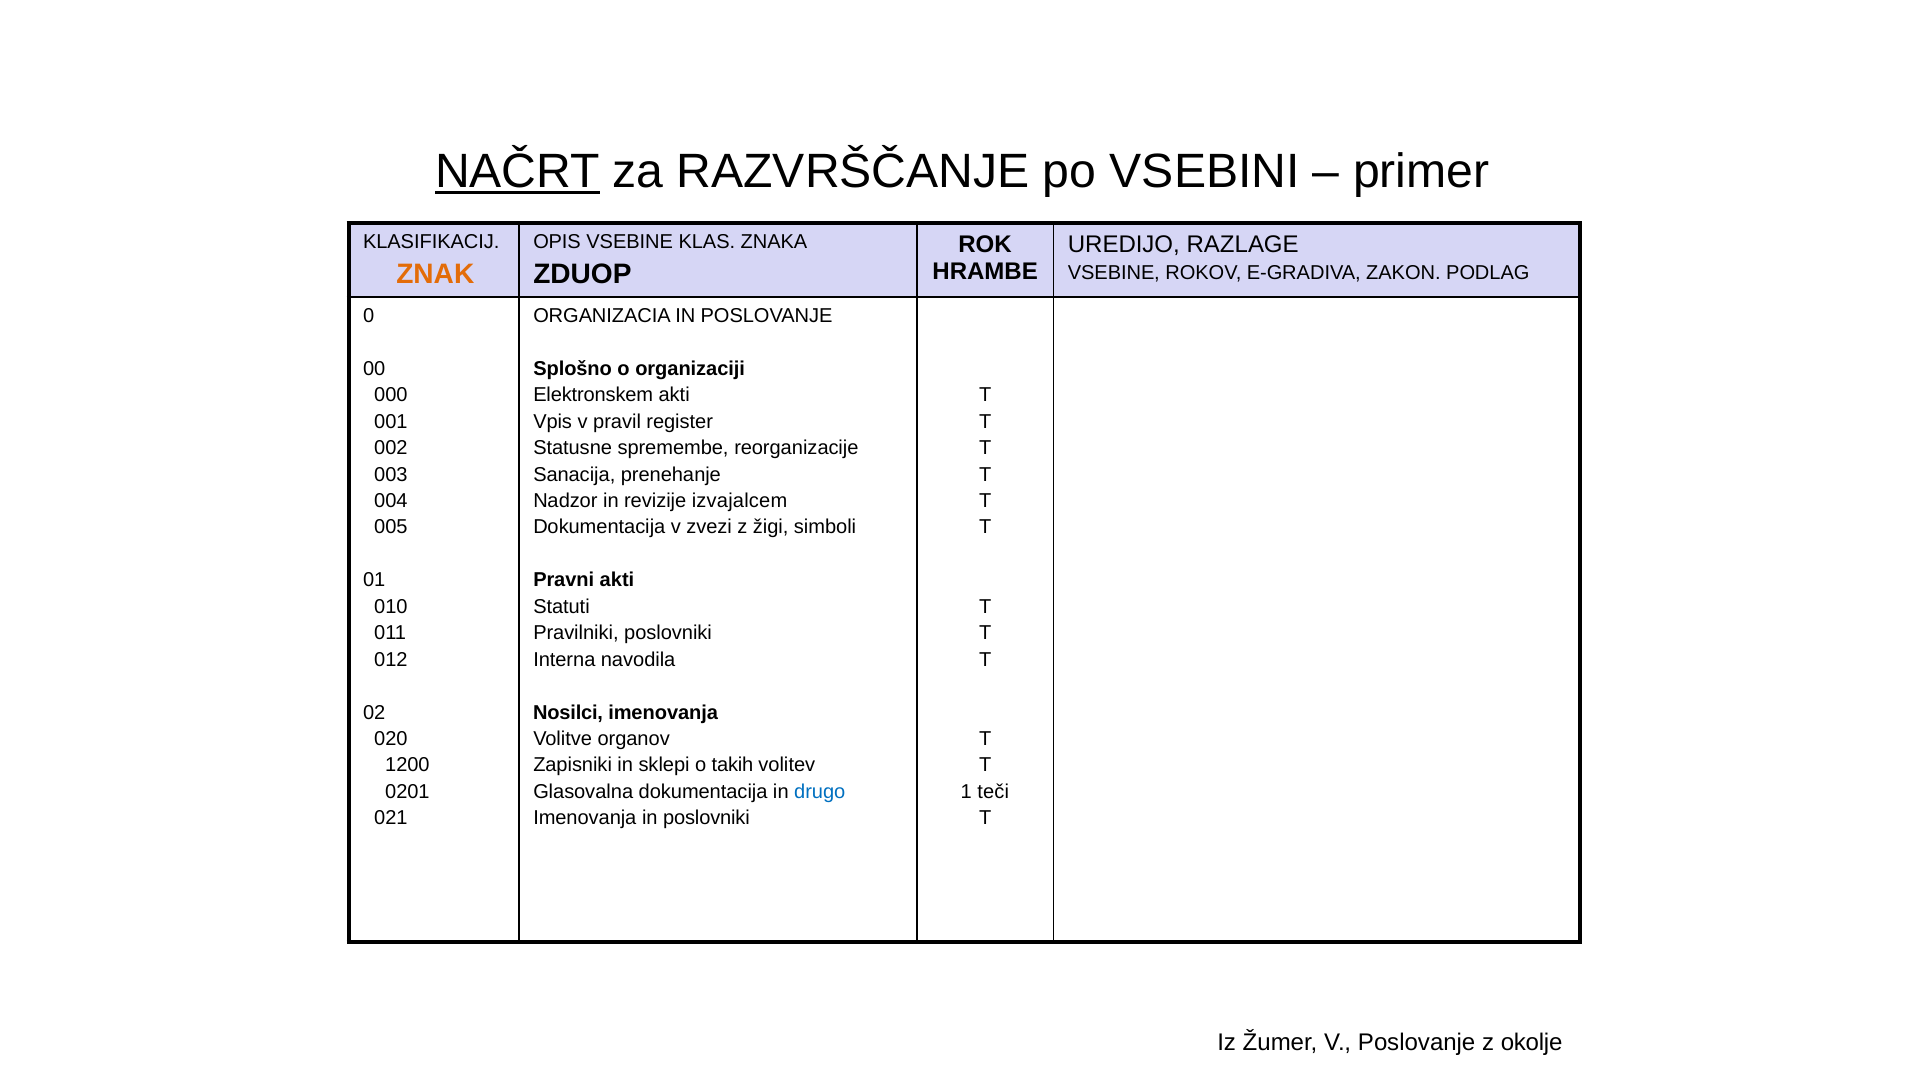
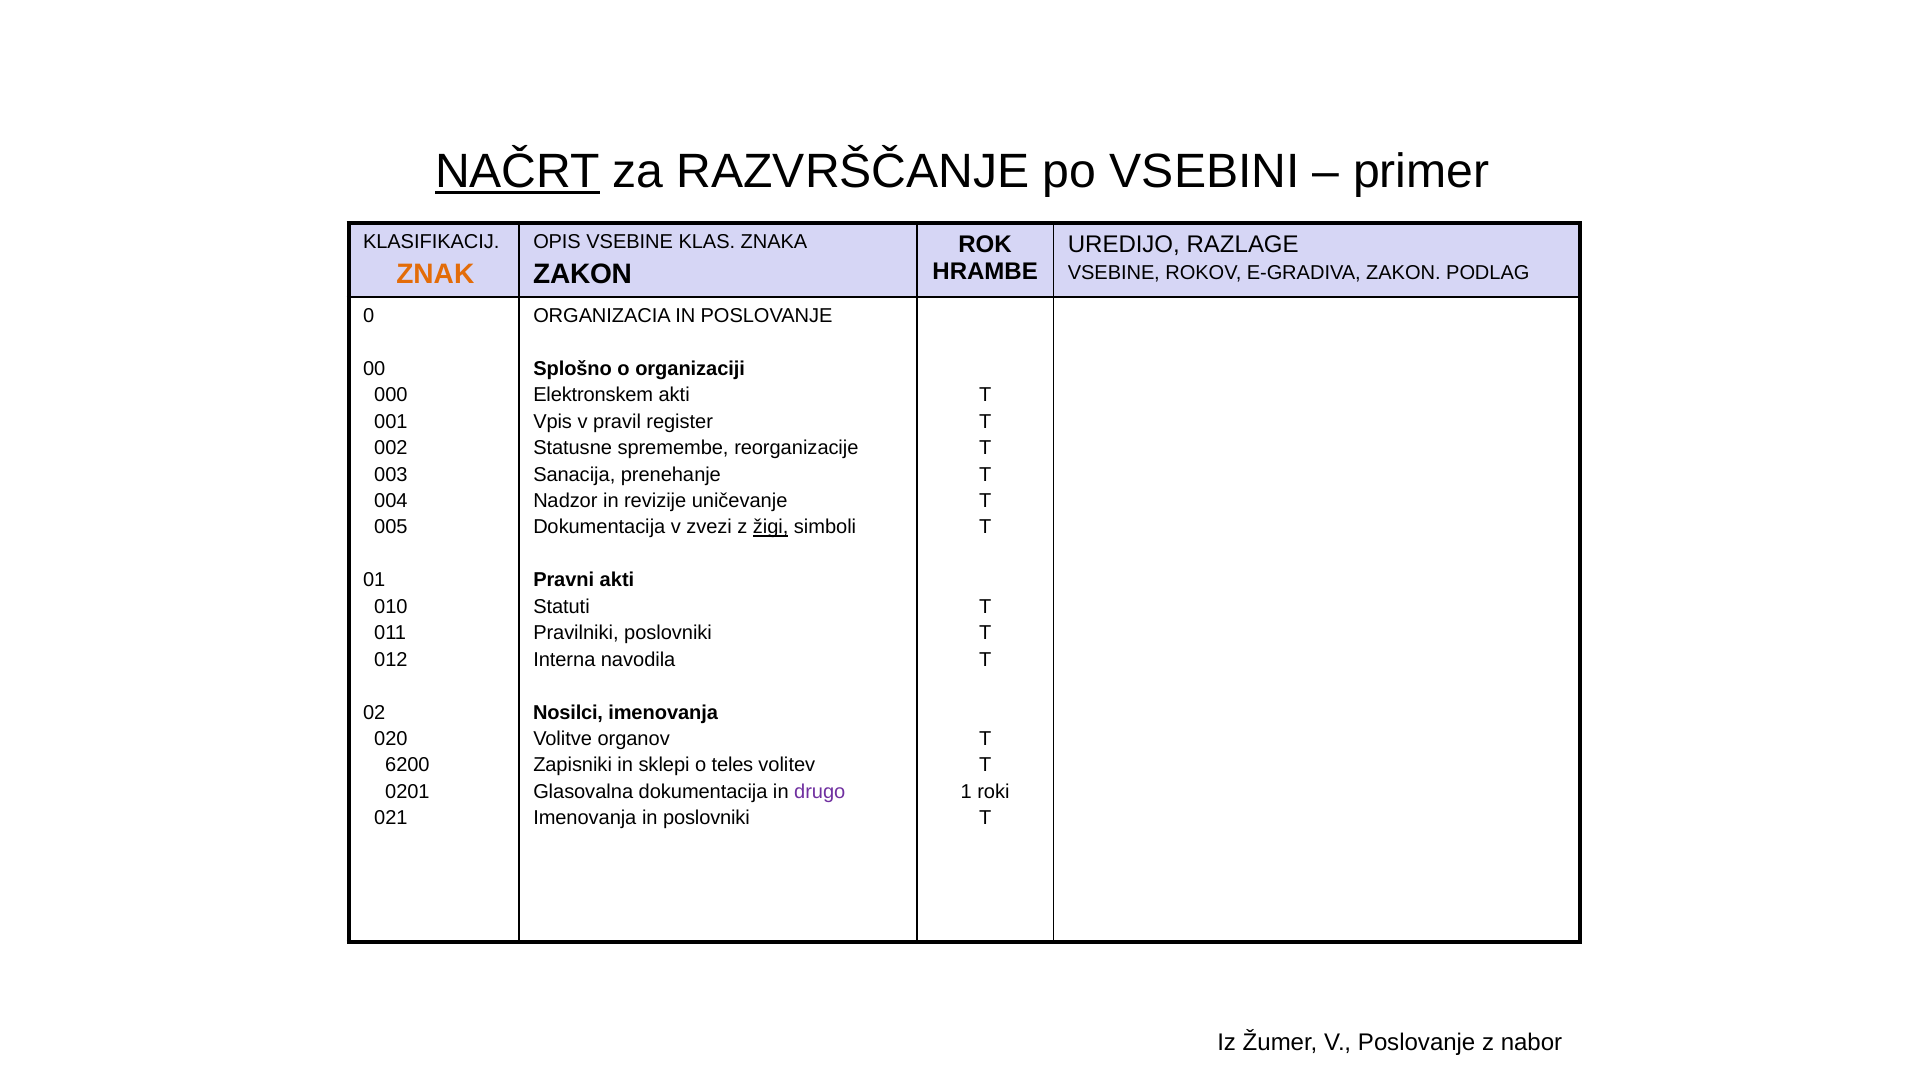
ZDUOP at (582, 275): ZDUOP -> ZAKON
izvajalcem: izvajalcem -> uničevanje
žigi underline: none -> present
1200: 1200 -> 6200
takih: takih -> teles
drugo colour: blue -> purple
teči: teči -> roki
okolje: okolje -> nabor
